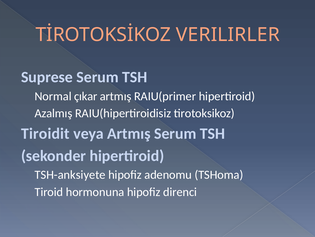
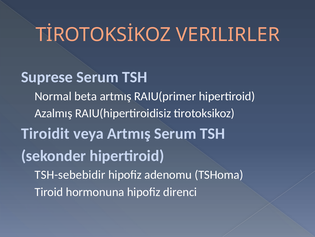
çıkar: çıkar -> beta
TSH-anksiyete: TSH-anksiyete -> TSH-sebebidir
